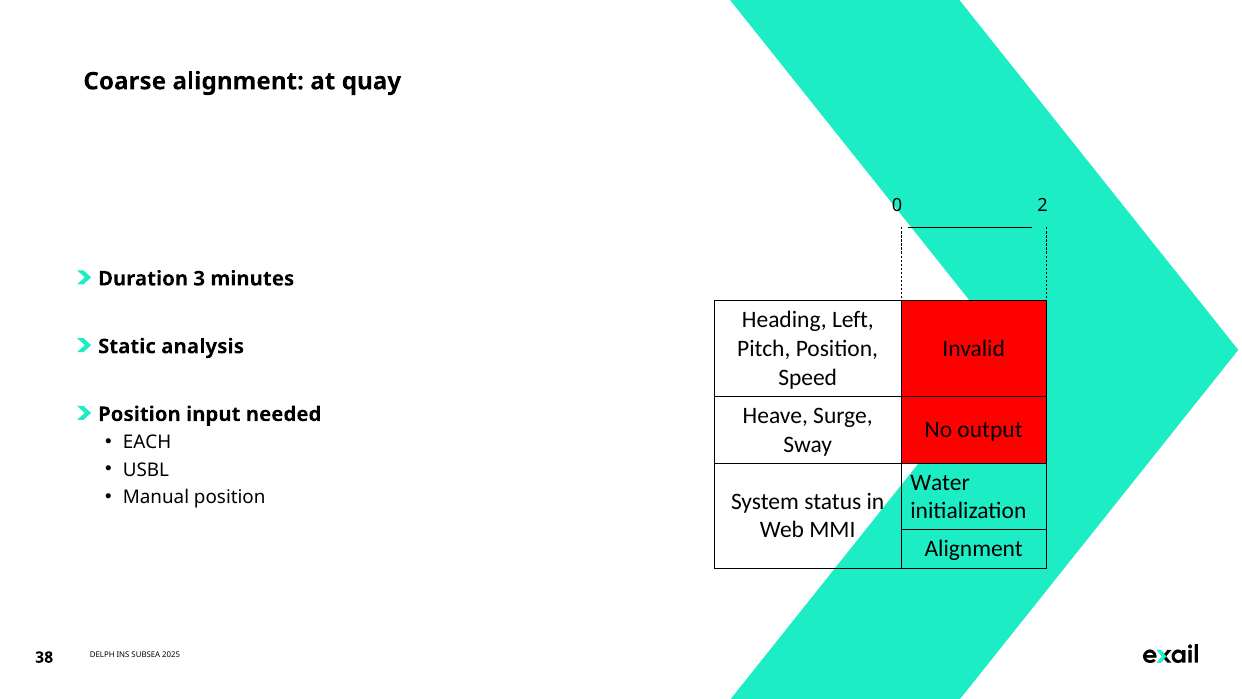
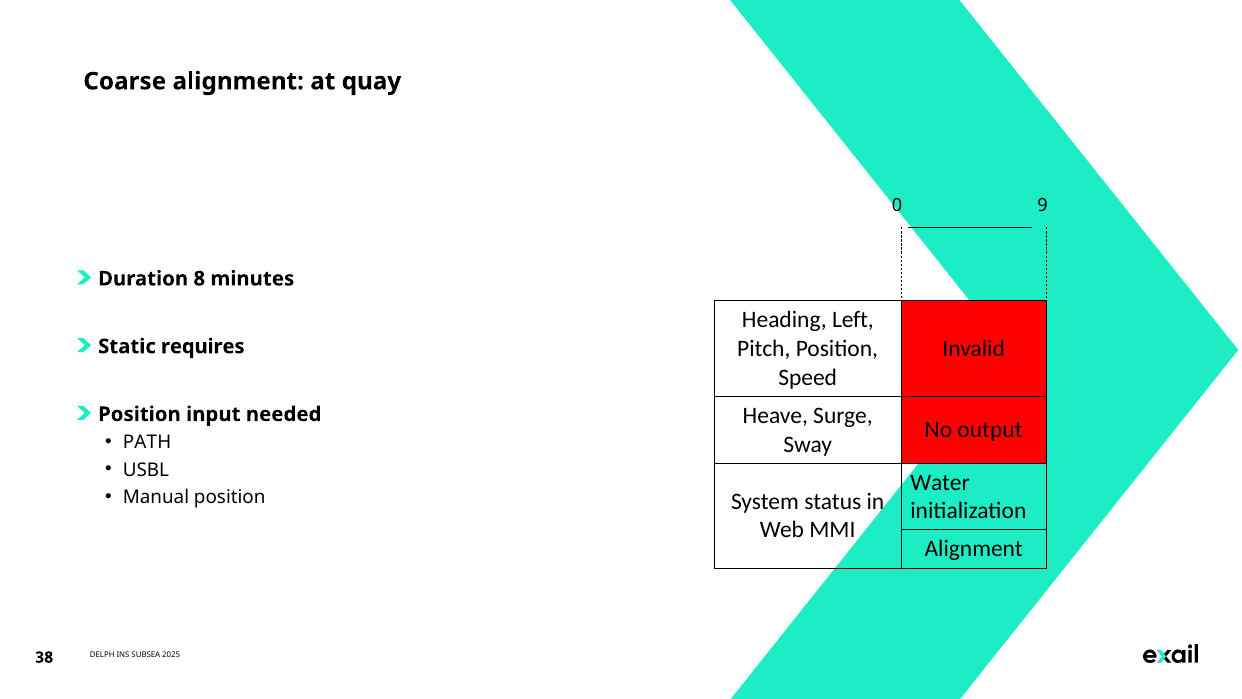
2: 2 -> 9
3: 3 -> 8
analysis: analysis -> requires
EACH: EACH -> PATH
